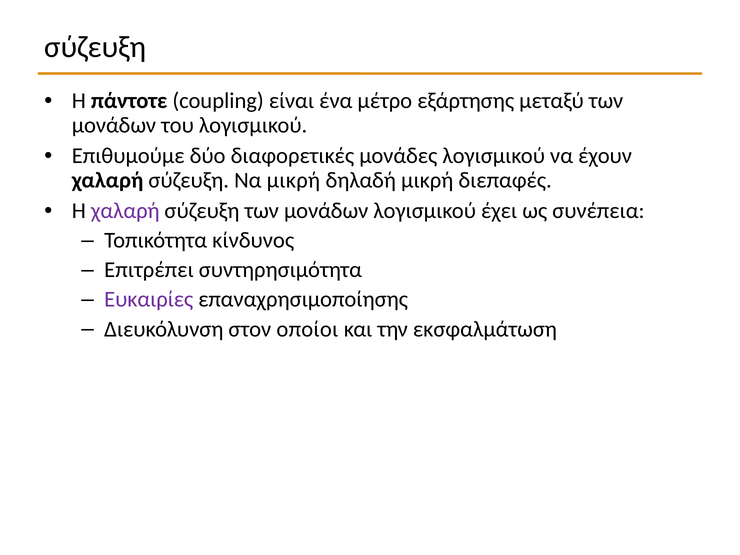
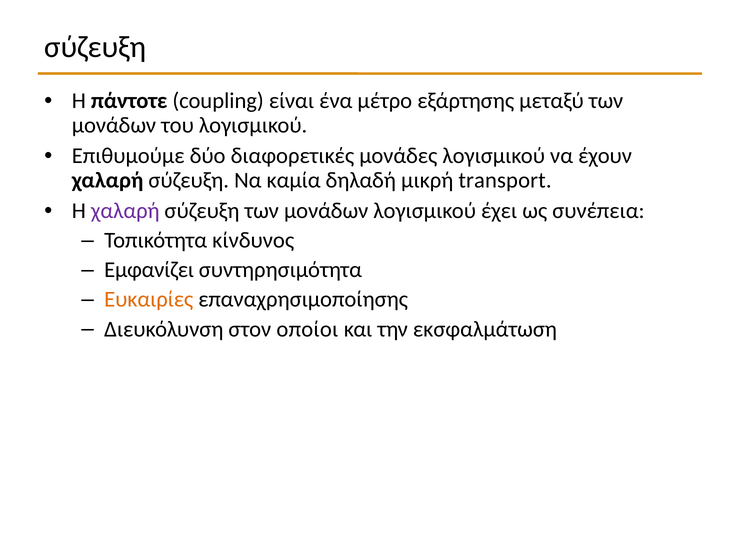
Να μικρή: μικρή -> καμία
διεπαφές: διεπαφές -> transport
Επιτρέπει: Επιτρέπει -> Εμφανίζει
Ευκαιρίες colour: purple -> orange
